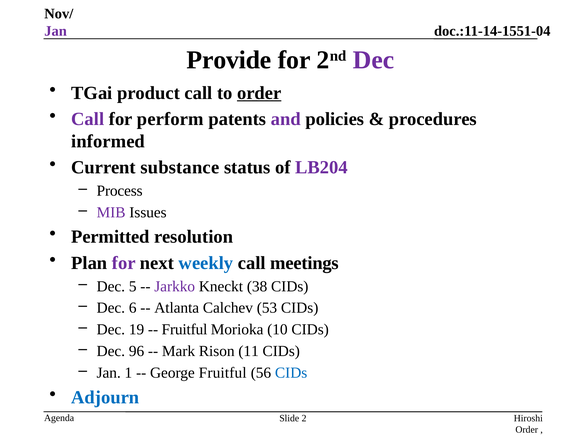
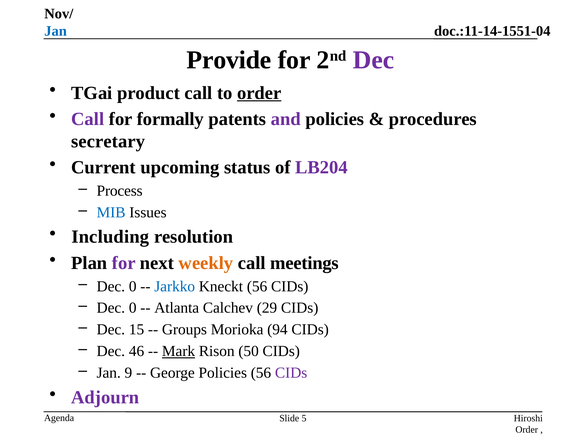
Jan at (56, 31) colour: purple -> blue
perform: perform -> formally
informed: informed -> secretary
substance: substance -> upcoming
MIB colour: purple -> blue
Permitted: Permitted -> Including
weekly colour: blue -> orange
5 at (133, 286): 5 -> 0
Jarkko colour: purple -> blue
Kneckt 38: 38 -> 56
6 at (133, 308): 6 -> 0
53: 53 -> 29
19: 19 -> 15
Fruitful at (185, 329): Fruitful -> Groups
10: 10 -> 94
96: 96 -> 46
Mark underline: none -> present
11: 11 -> 50
1: 1 -> 9
George Fruitful: Fruitful -> Policies
CIDs at (291, 373) colour: blue -> purple
Adjourn colour: blue -> purple
2: 2 -> 5
